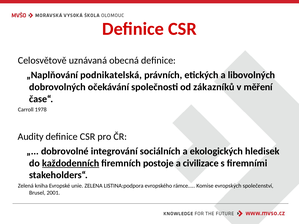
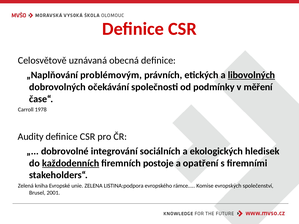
podnikatelská: podnikatelská -> problémovým
libovolných underline: none -> present
zákazníků: zákazníků -> podmínky
civilizace: civilizace -> opatření
